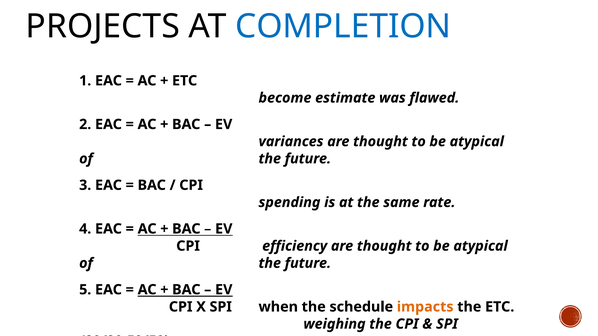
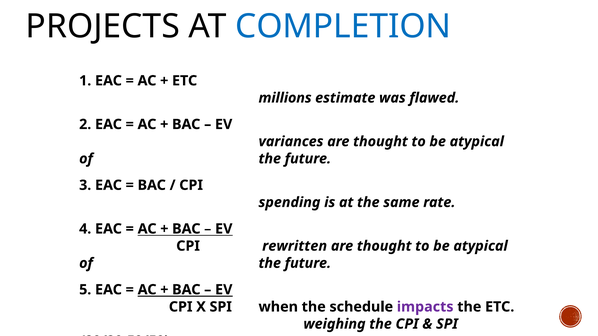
become: become -> millions
efficiency: efficiency -> rewritten
impacts colour: orange -> purple
